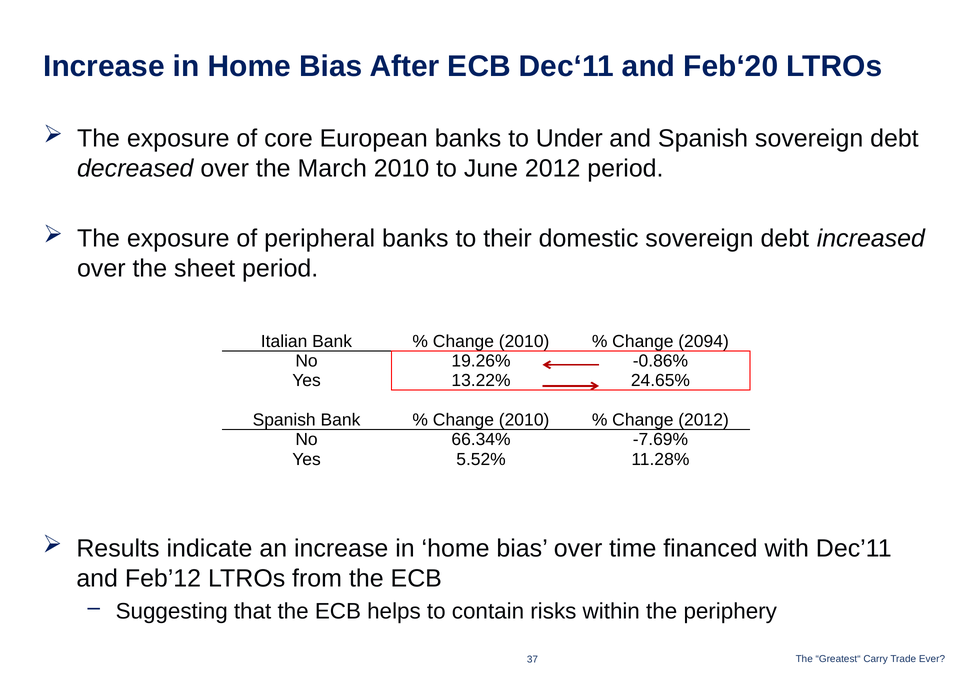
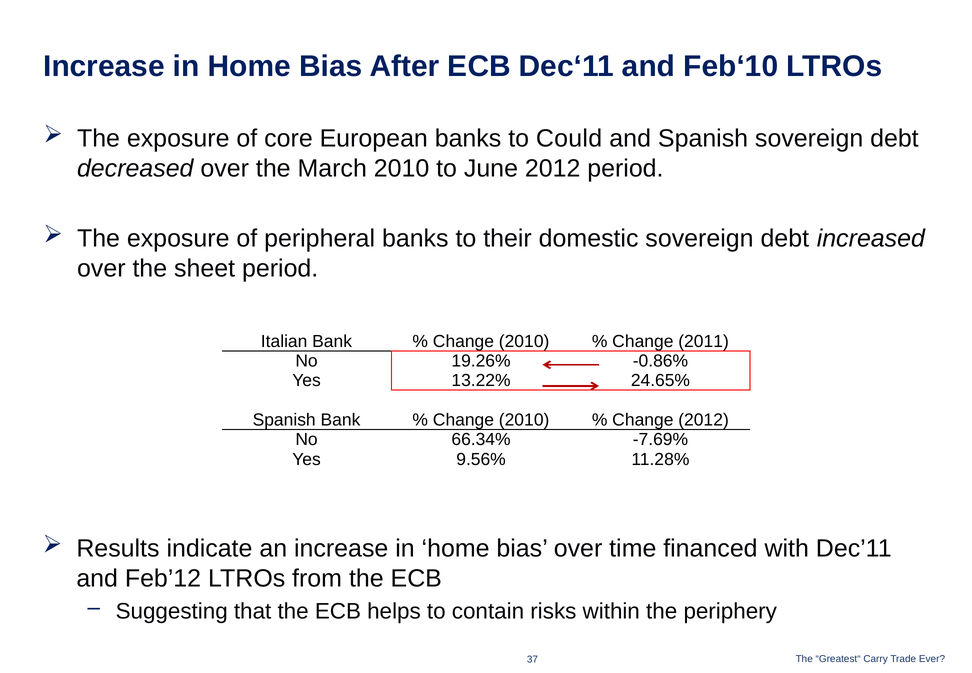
Feb‘20: Feb‘20 -> Feb‘10
Under: Under -> Could
2094: 2094 -> 2011
5.52%: 5.52% -> 9.56%
